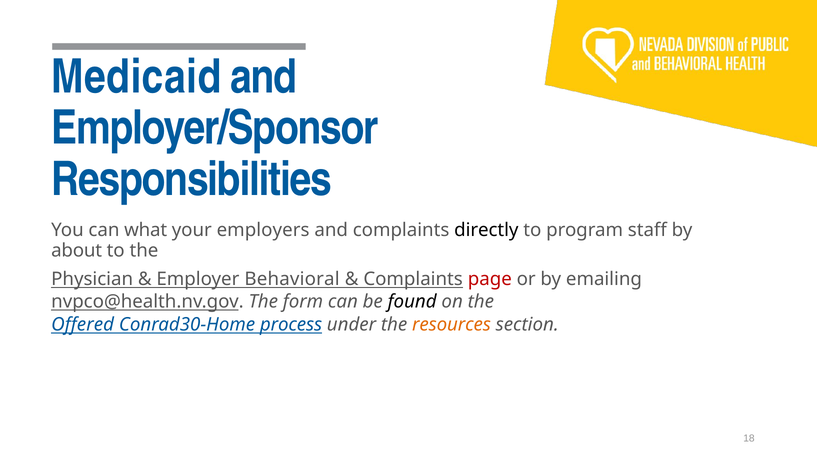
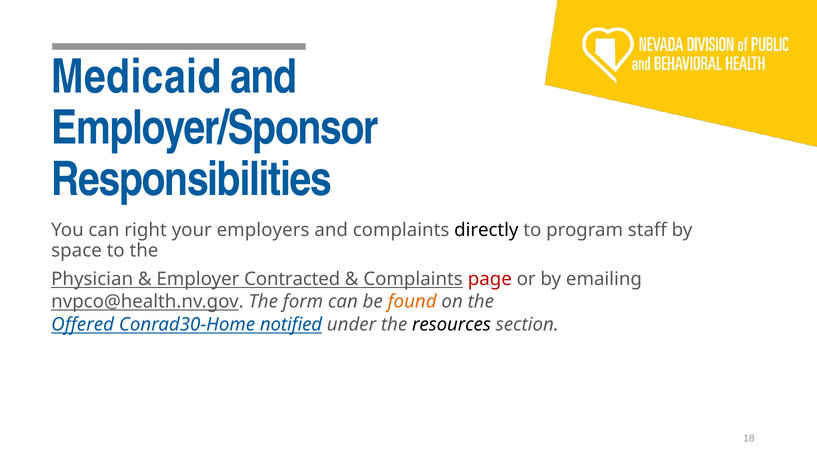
what: what -> right
about: about -> space
Behavioral: Behavioral -> Contracted
found colour: black -> orange
process: process -> notified
resources colour: orange -> black
